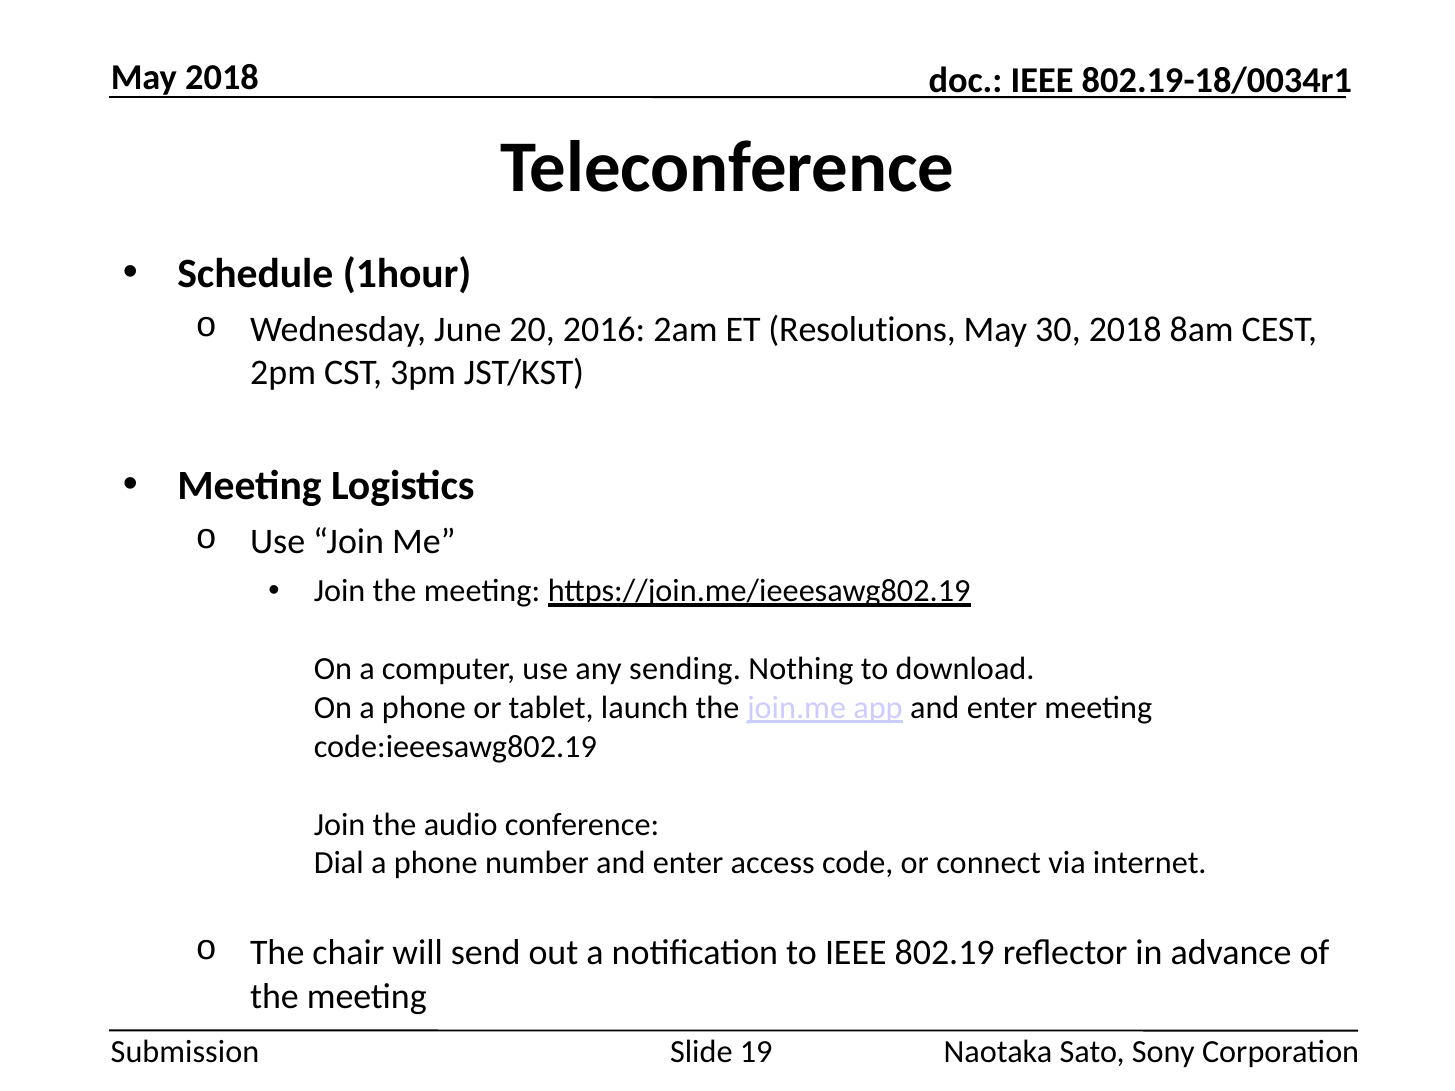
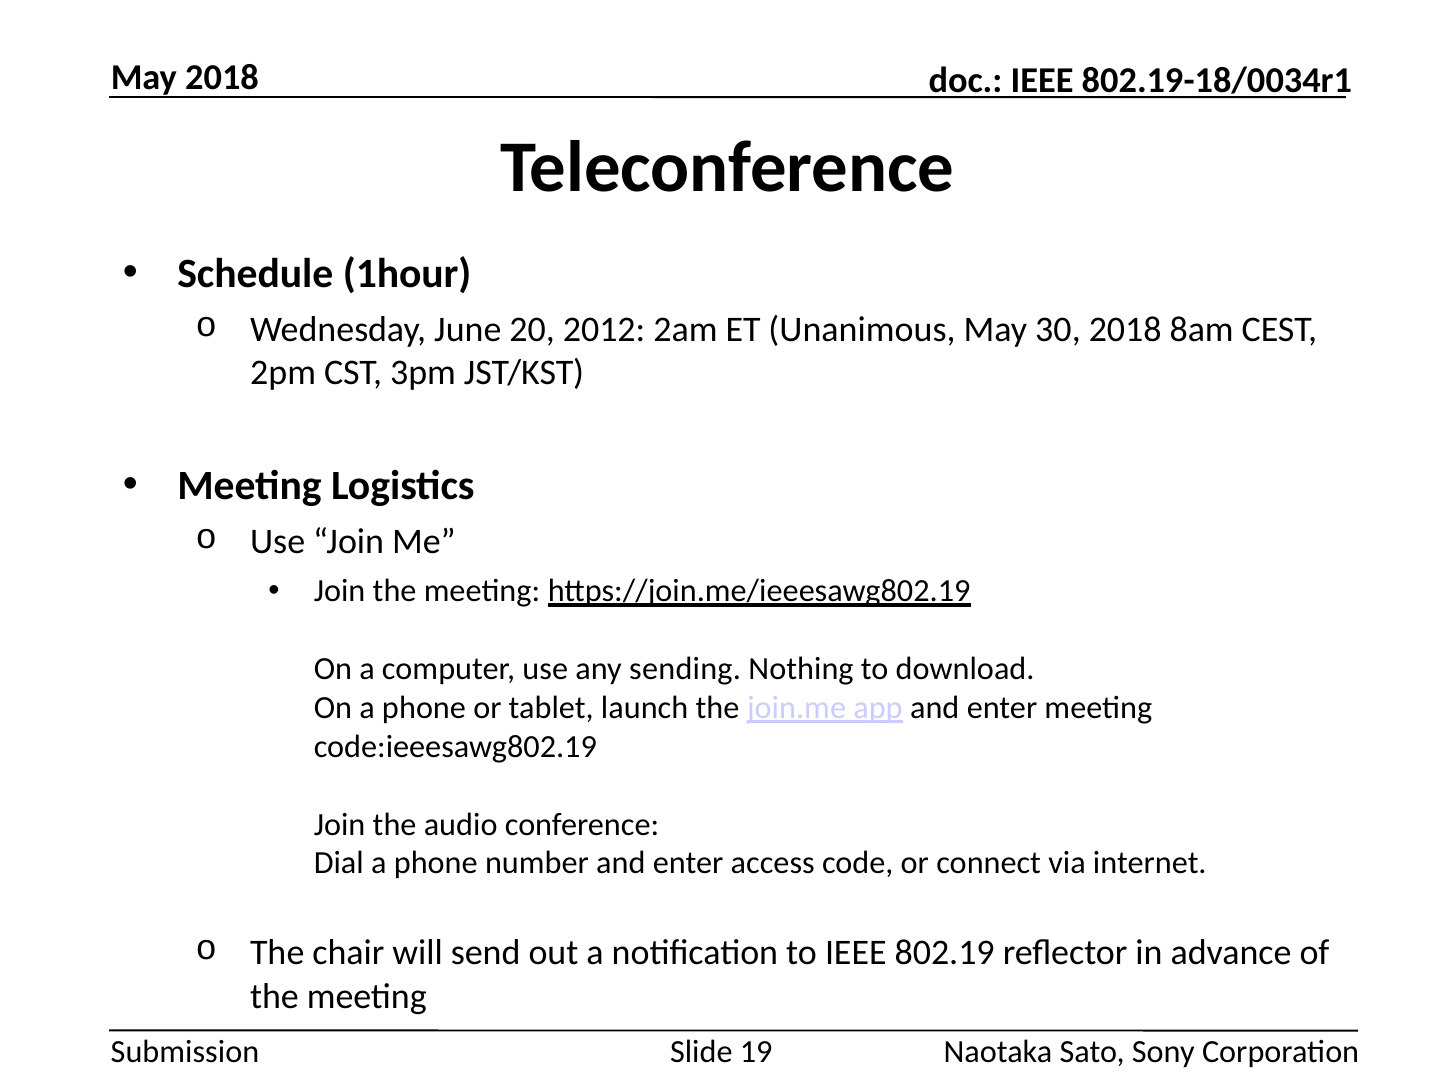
2016: 2016 -> 2012
Resolutions: Resolutions -> Unanimous
